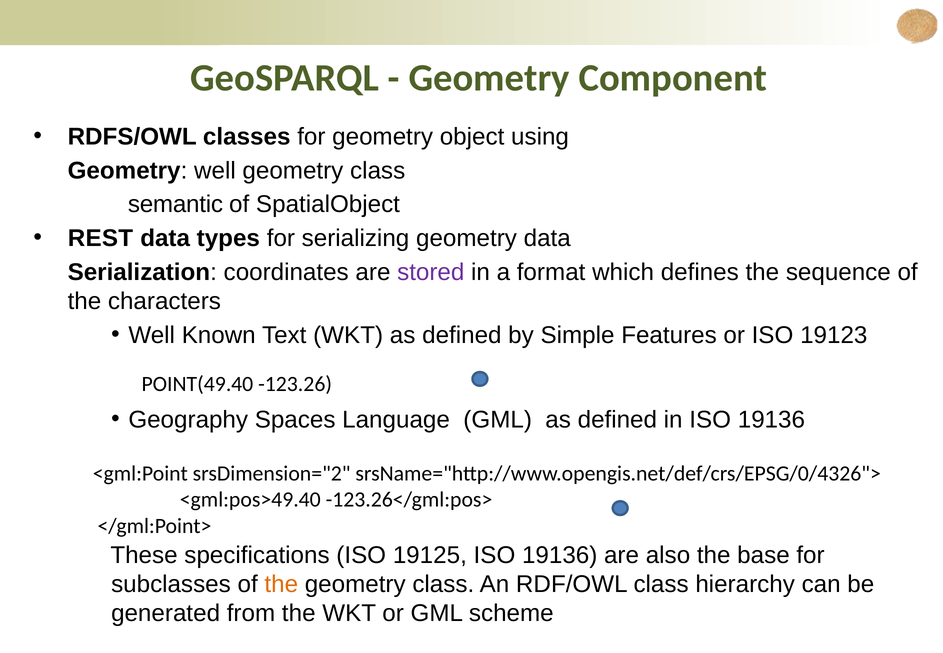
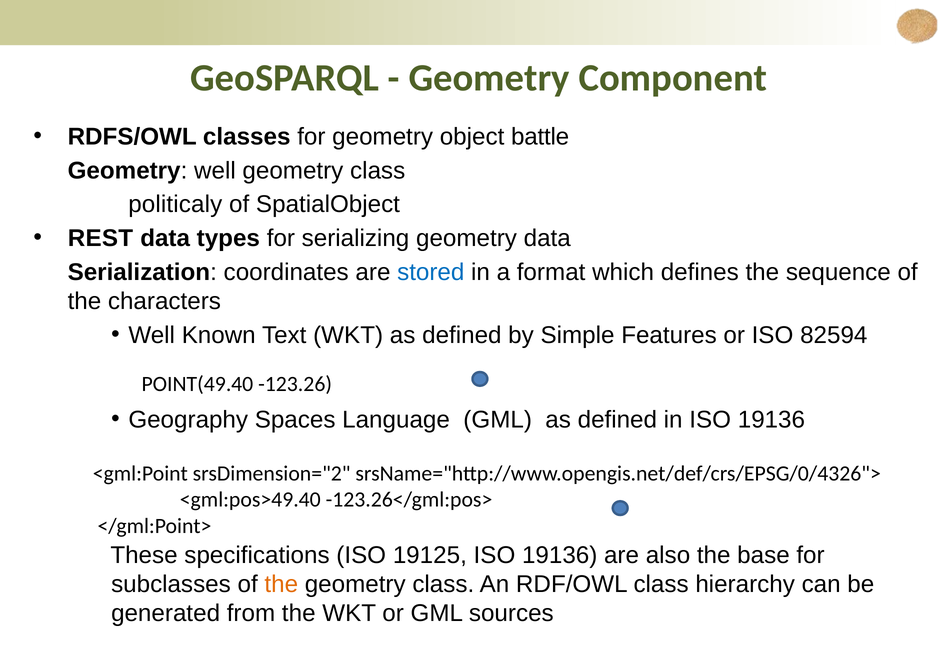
using: using -> battle
semantic: semantic -> politicaly
stored colour: purple -> blue
19123: 19123 -> 82594
scheme: scheme -> sources
